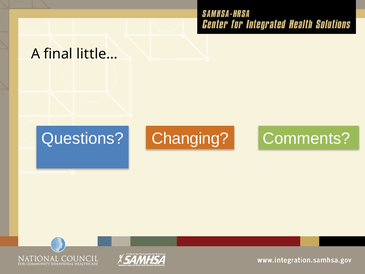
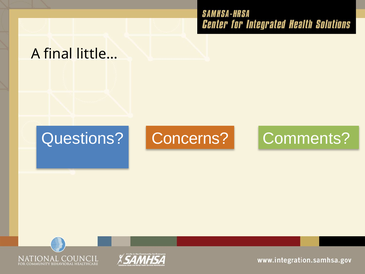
Changing: Changing -> Concerns
